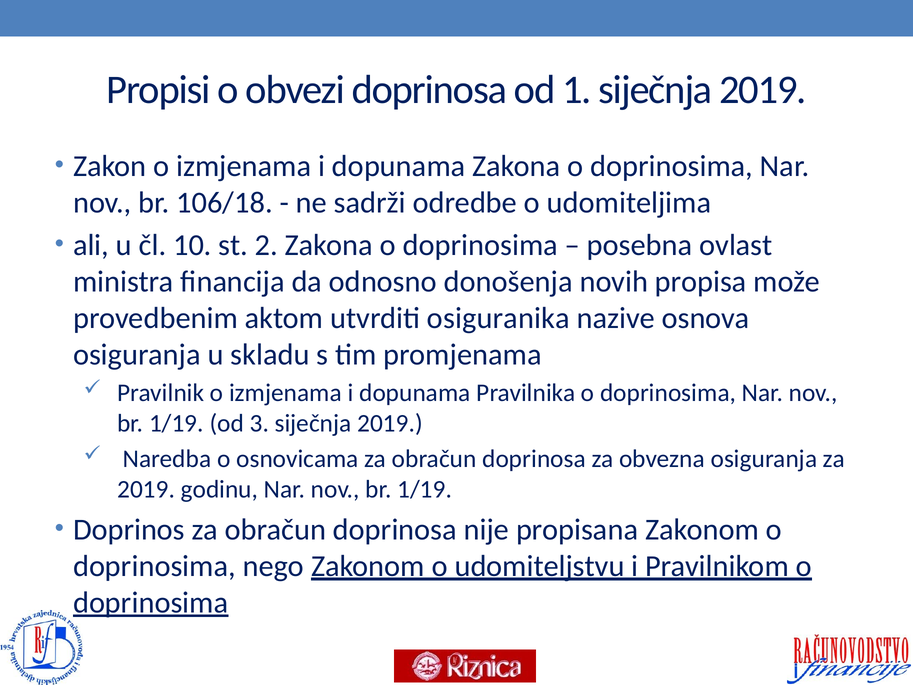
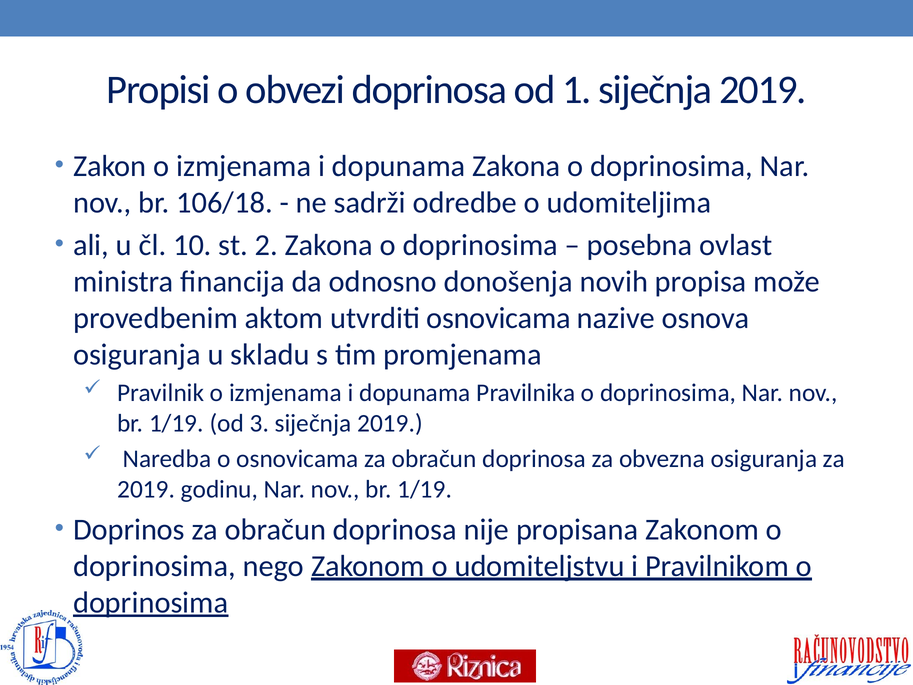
utvrditi osiguranika: osiguranika -> osnovicama
